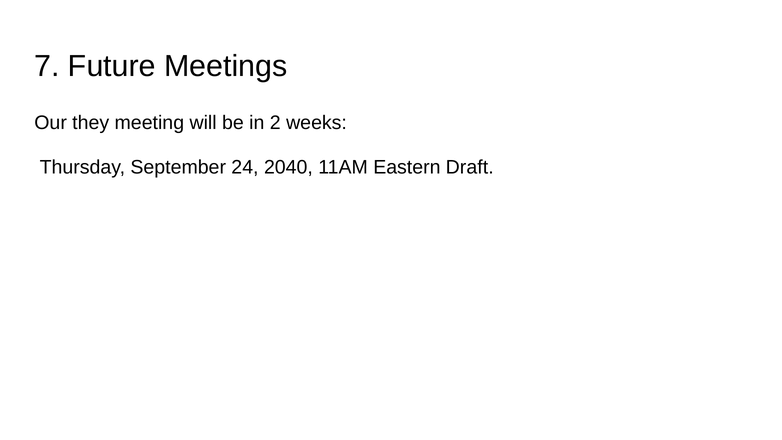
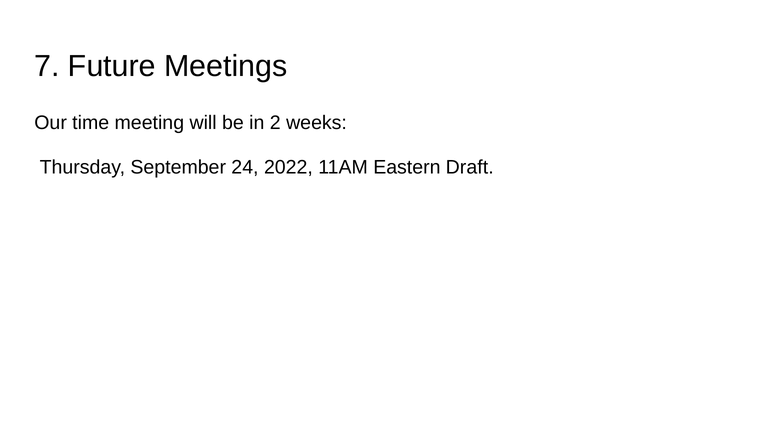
they: they -> time
2040: 2040 -> 2022
